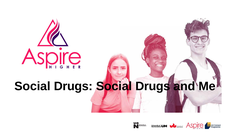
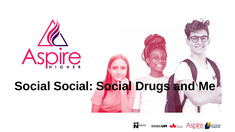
Drugs at (73, 86): Drugs -> Social
